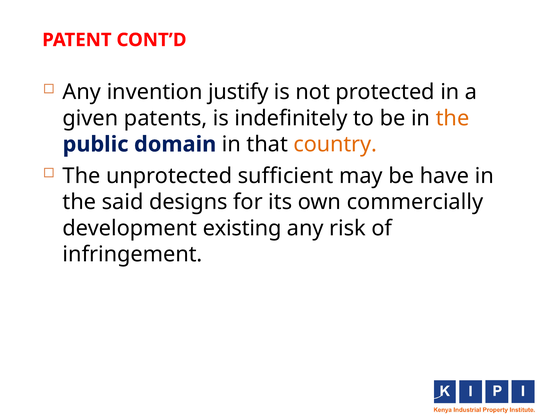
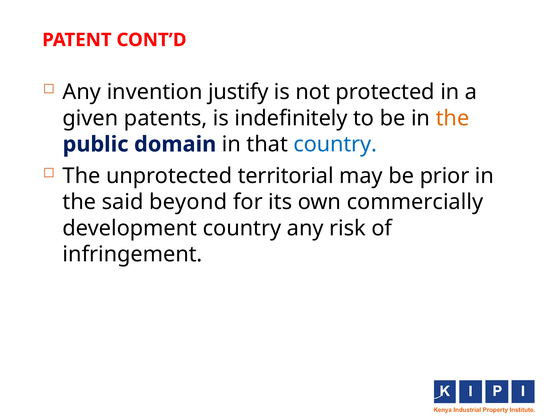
country at (335, 144) colour: orange -> blue
sufficient: sufficient -> territorial
have: have -> prior
designs: designs -> beyond
development existing: existing -> country
